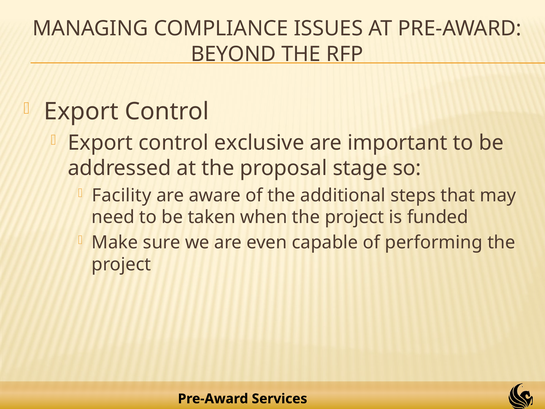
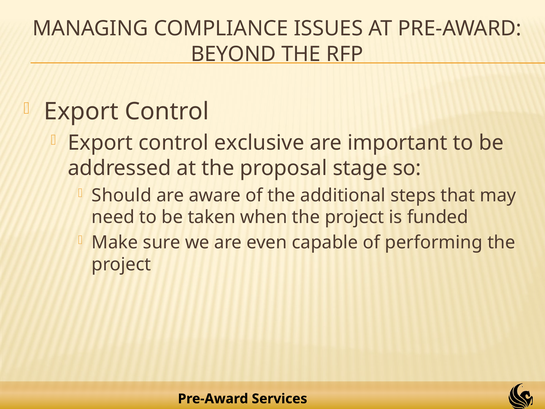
Facility: Facility -> Should
